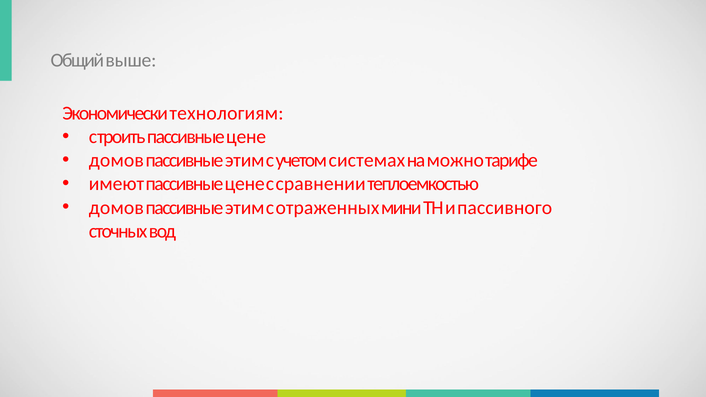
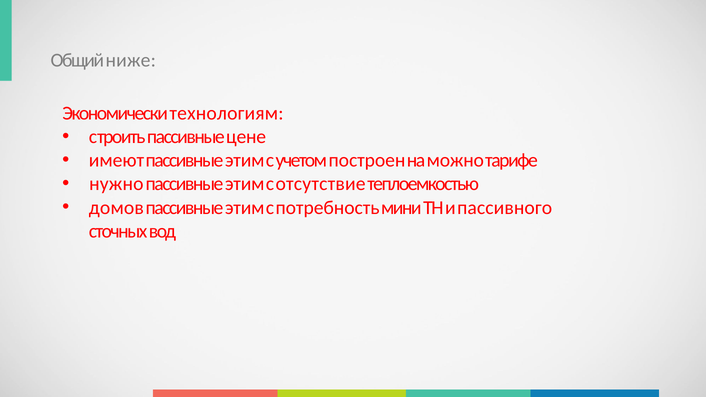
выше: выше -> ниже
домов at (116, 161): домов -> имеют
системах: системах -> построен
имеют: имеют -> нужно
цене at (245, 184): цене -> этим
сравнении: сравнении -> отсутствие
отраженных: отраженных -> потребность
